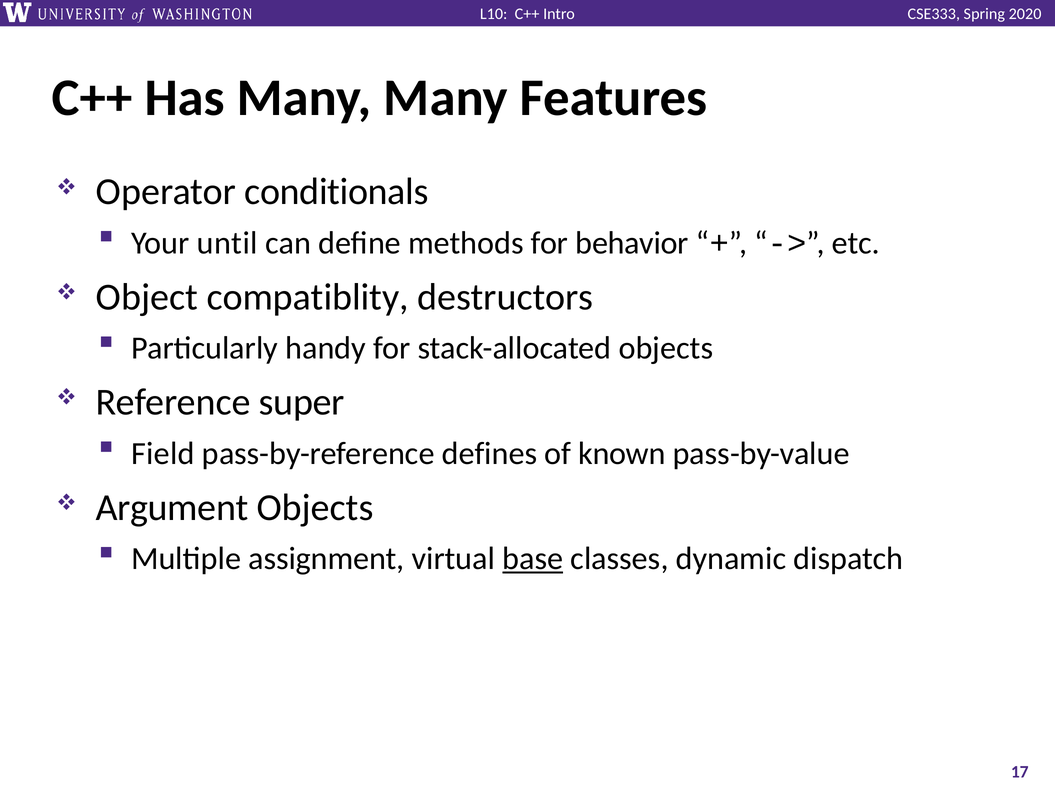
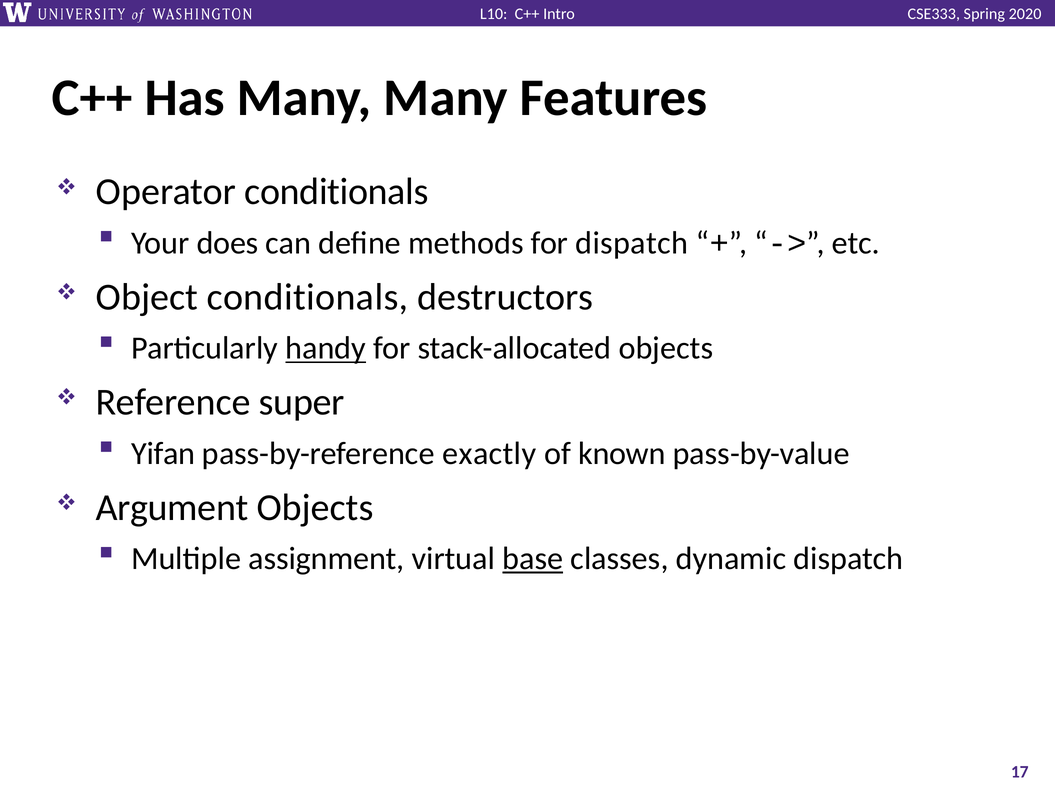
until: until -> does
for behavior: behavior -> dispatch
Object compatiblity: compatiblity -> conditionals
handy underline: none -> present
Field: Field -> Yifan
defines: defines -> exactly
